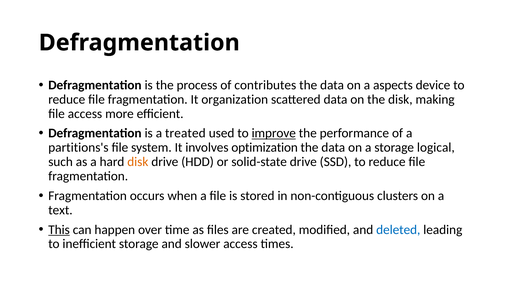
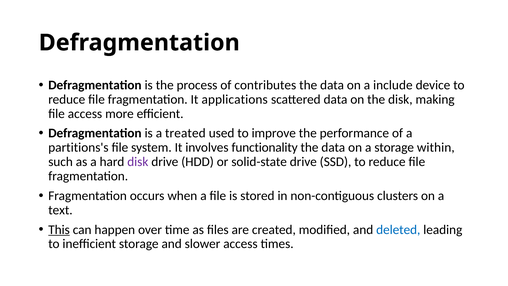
aspects: aspects -> include
organization: organization -> applications
improve underline: present -> none
optimization: optimization -> functionality
logical: logical -> within
disk at (138, 162) colour: orange -> purple
